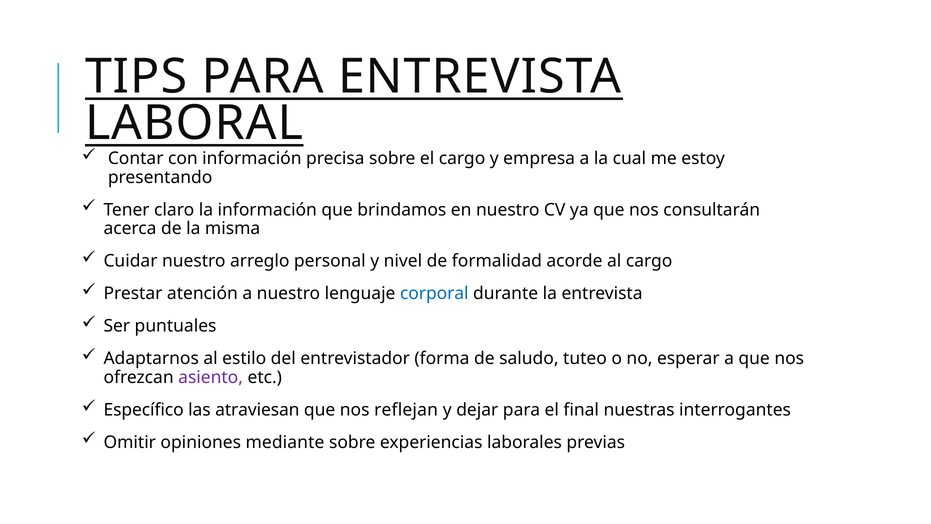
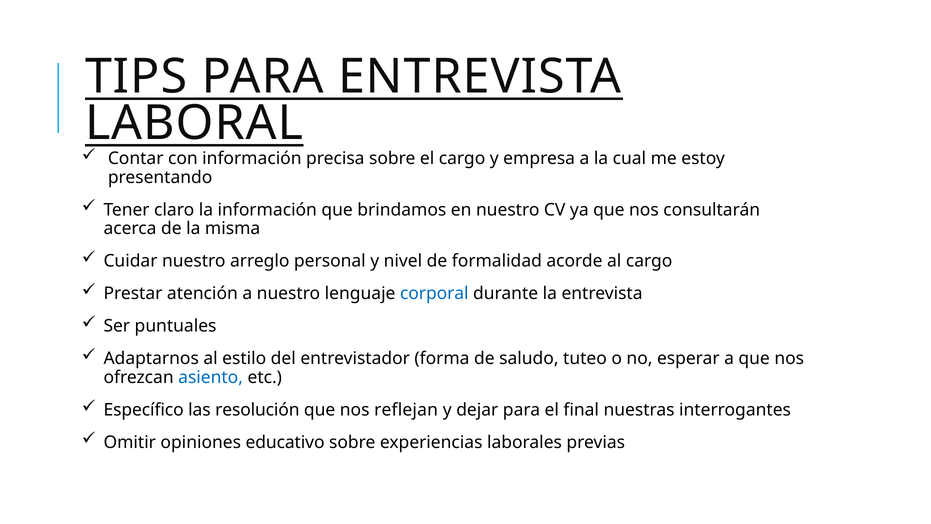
asiento colour: purple -> blue
atraviesan: atraviesan -> resolución
mediante: mediante -> educativo
